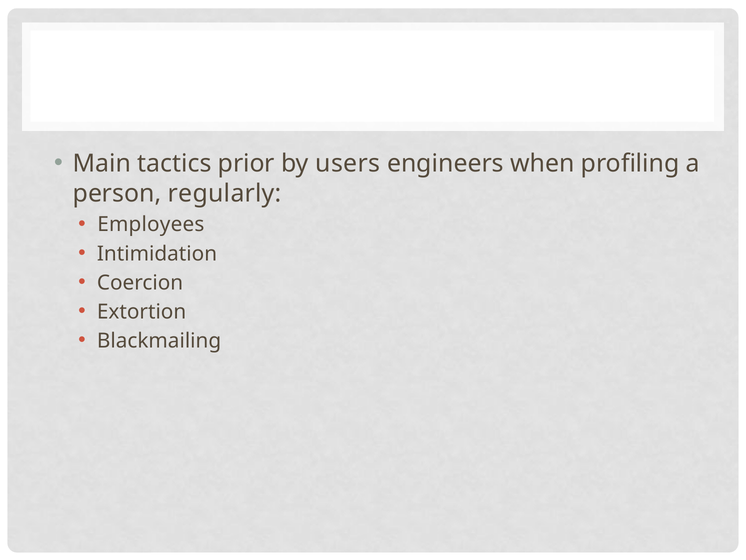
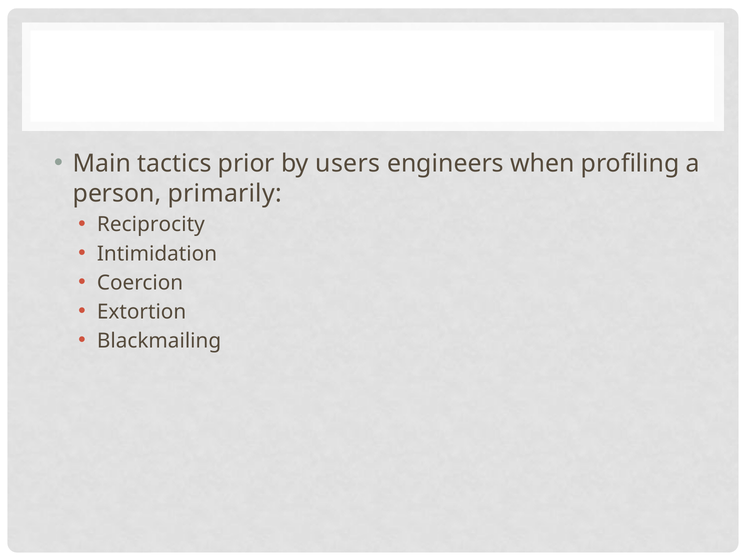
regularly: regularly -> primarily
Employees: Employees -> Reciprocity
